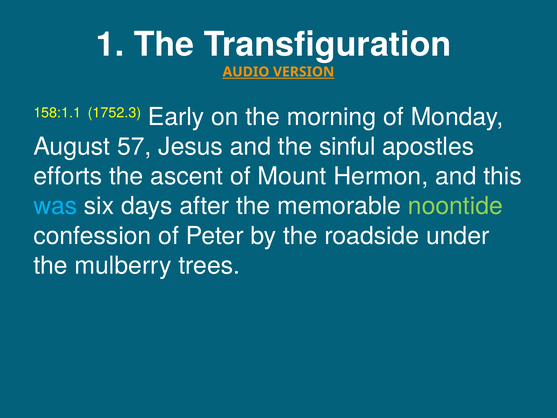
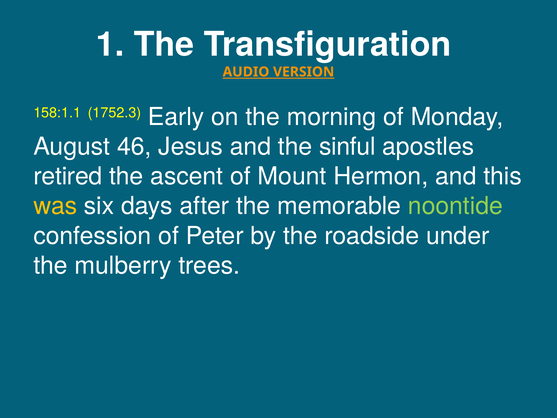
57: 57 -> 46
efforts: efforts -> retired
was colour: light blue -> yellow
